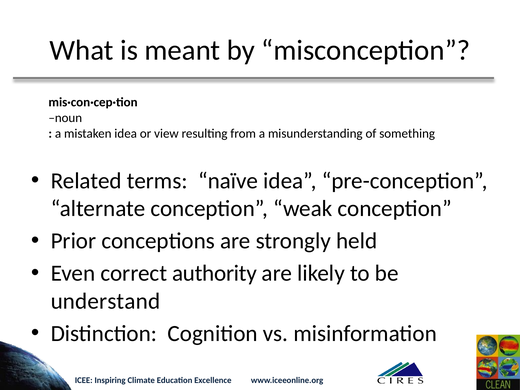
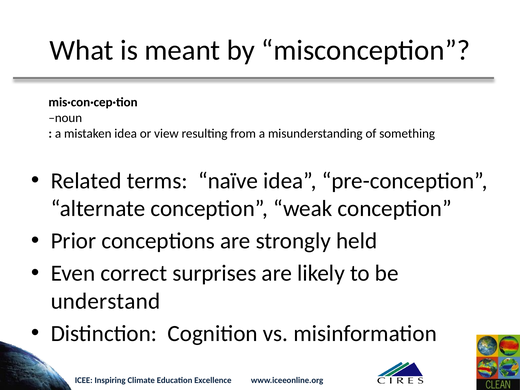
authority: authority -> surprises
